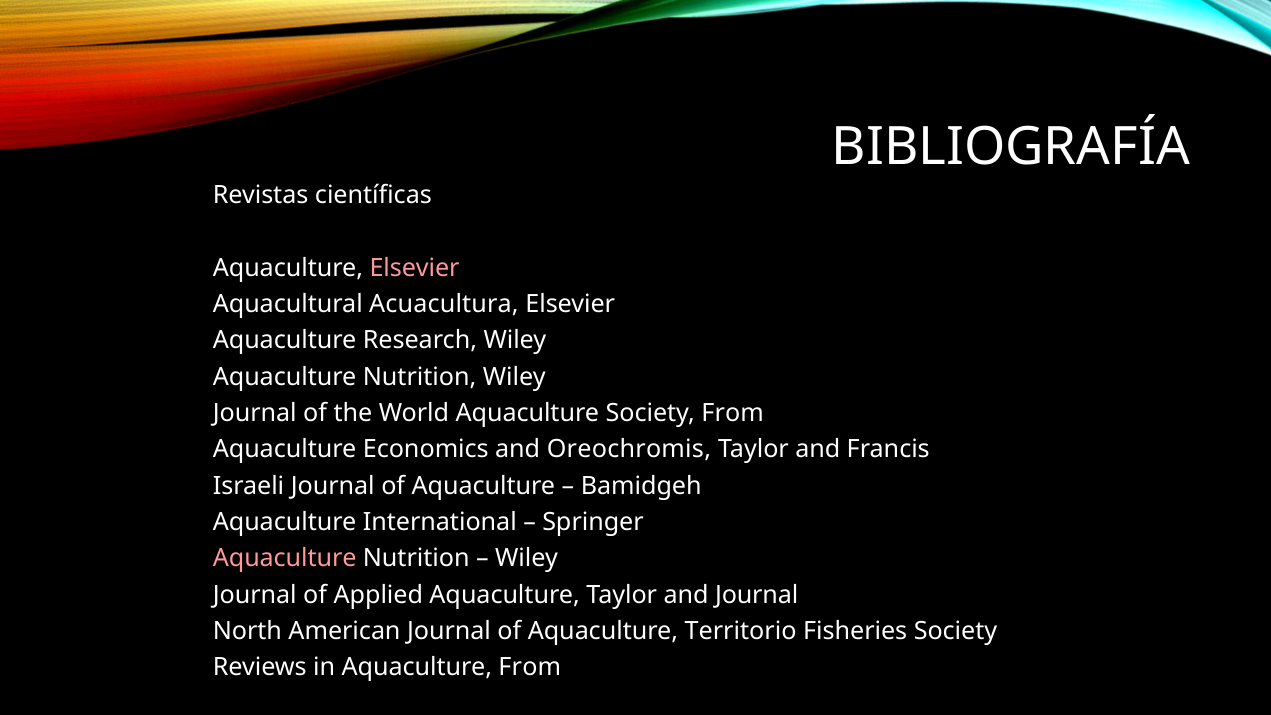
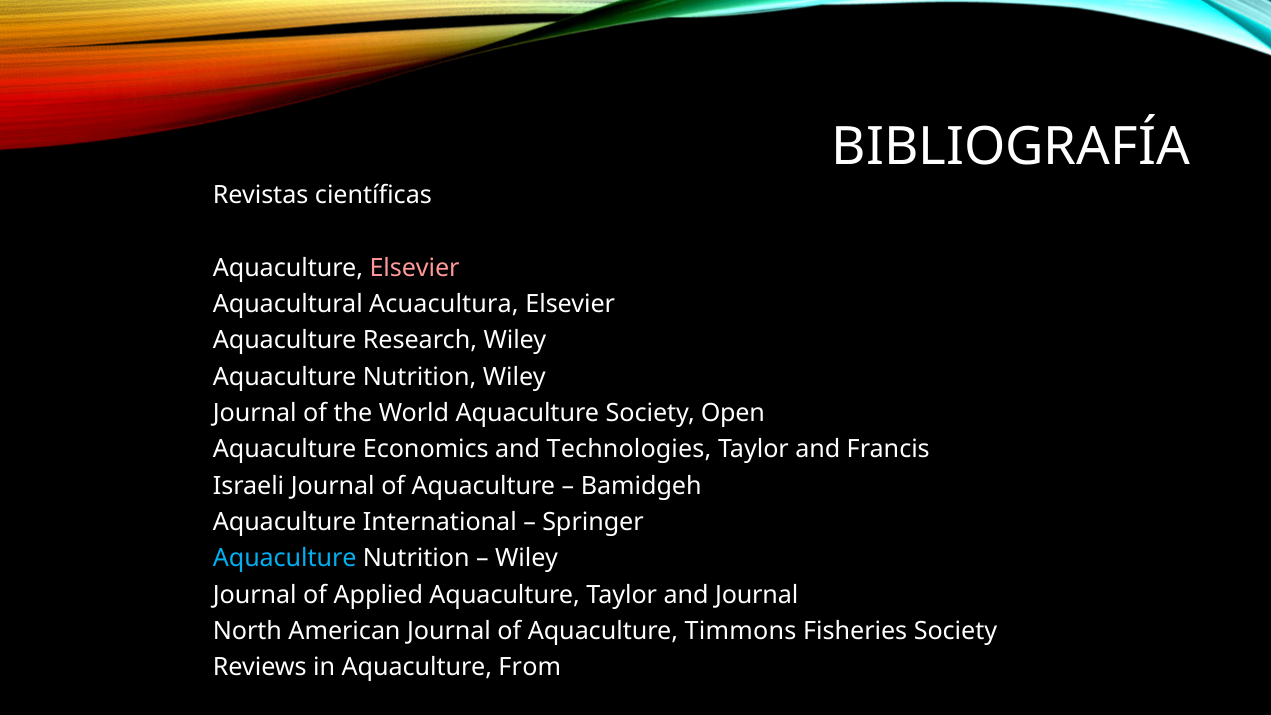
Society From: From -> Open
Oreochromis: Oreochromis -> Technologies
Aquaculture at (285, 559) colour: pink -> light blue
Territorio: Territorio -> Timmons
